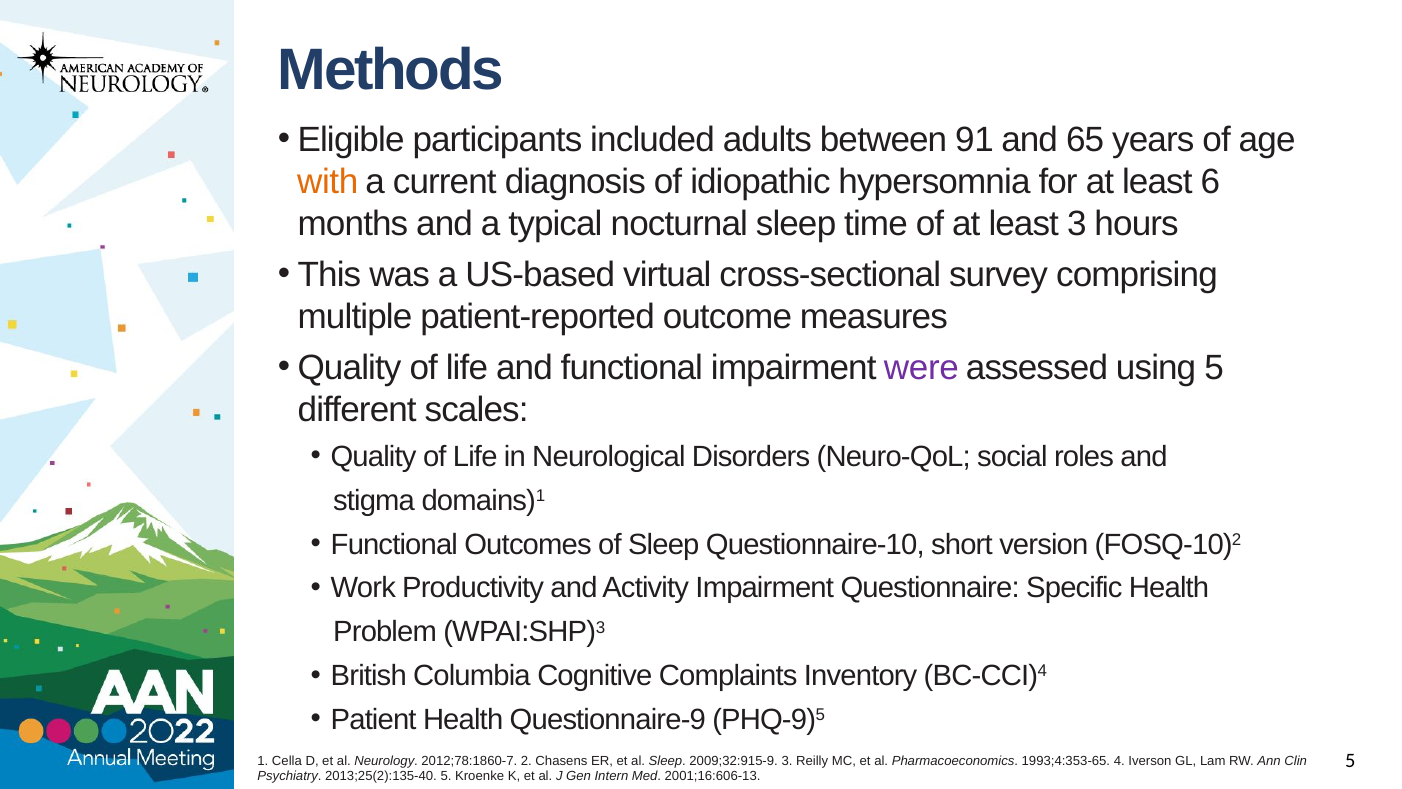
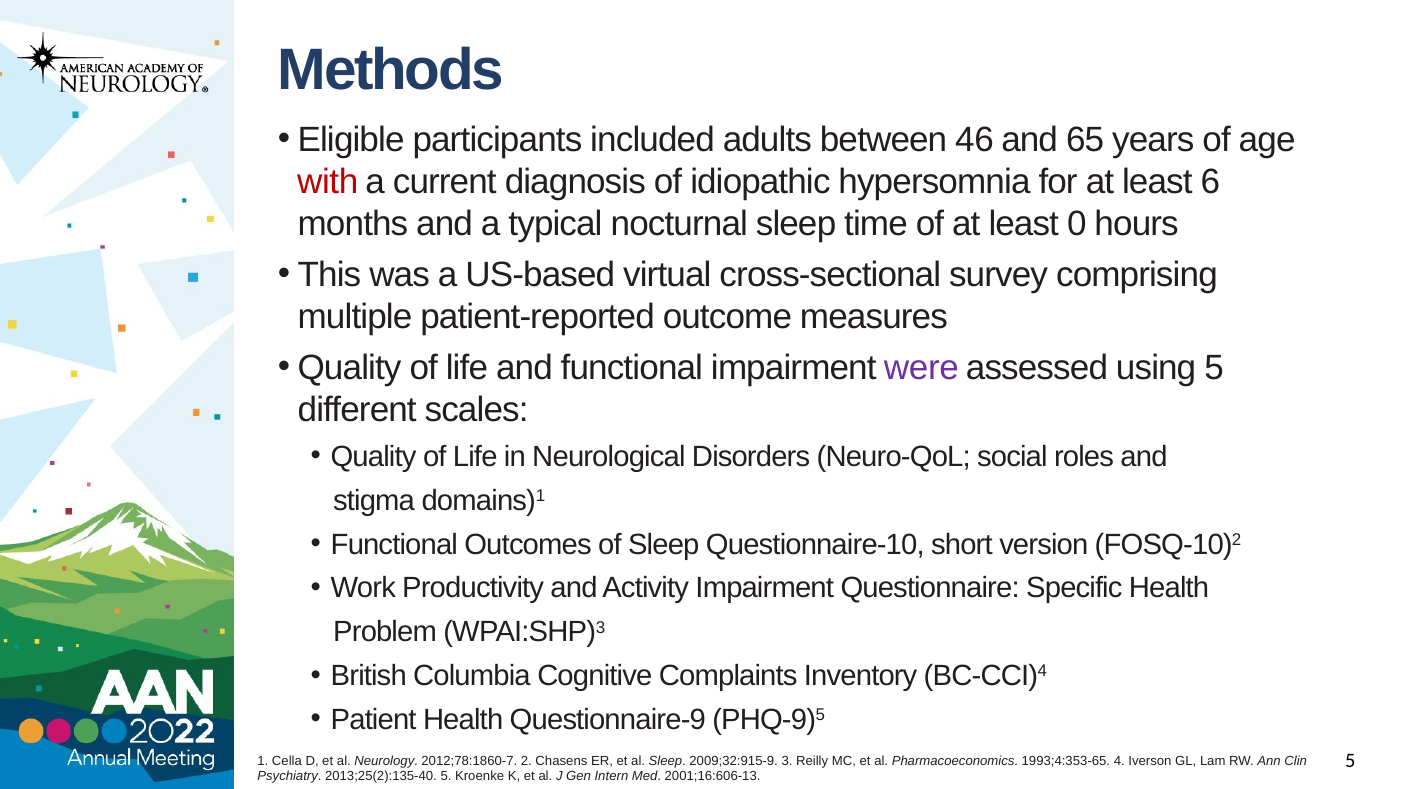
91: 91 -> 46
with colour: orange -> red
least 3: 3 -> 0
